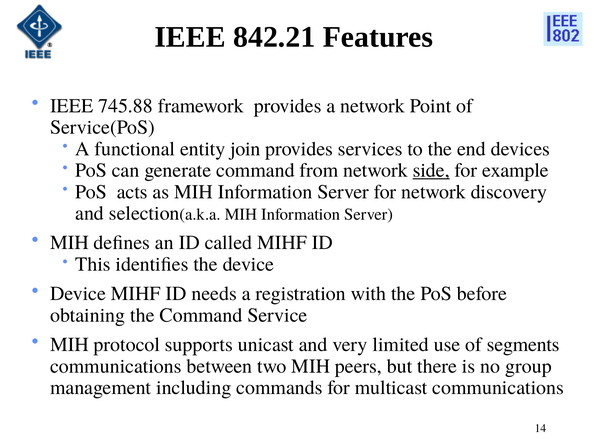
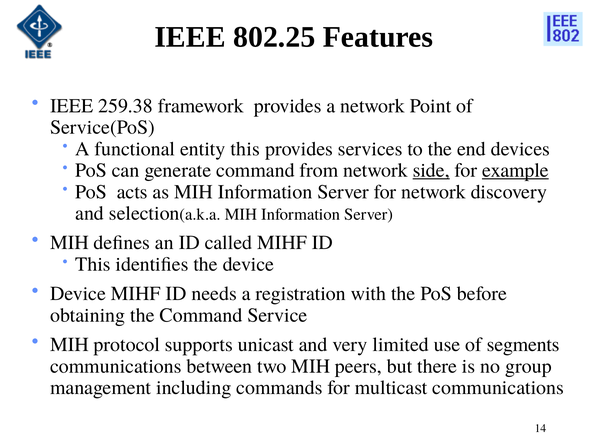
842.21: 842.21 -> 802.25
745.88: 745.88 -> 259.38
entity join: join -> this
example underline: none -> present
